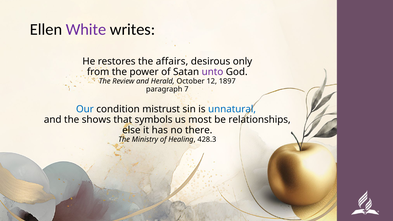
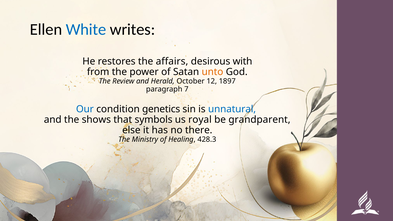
White colour: purple -> blue
only: only -> with
unto colour: purple -> orange
mistrust: mistrust -> genetics
most: most -> royal
relationships: relationships -> grandparent
